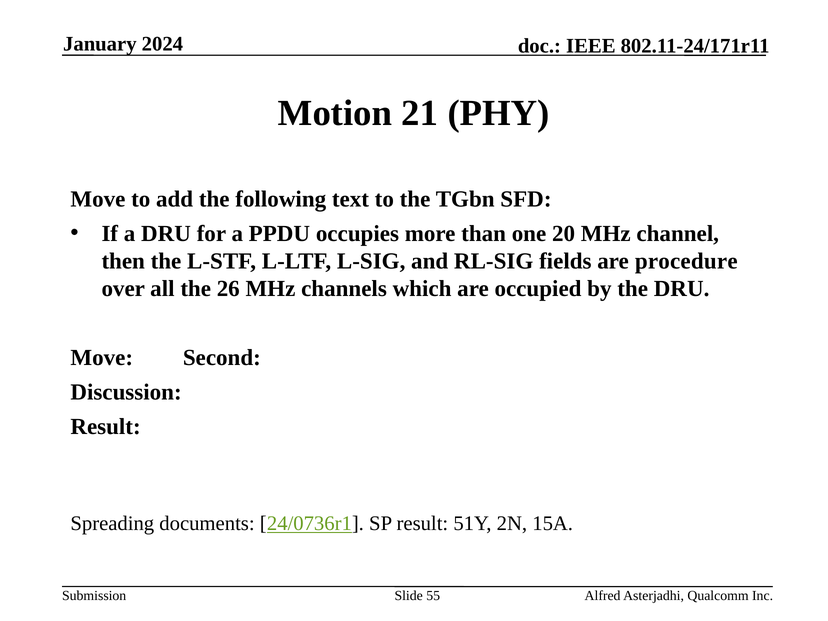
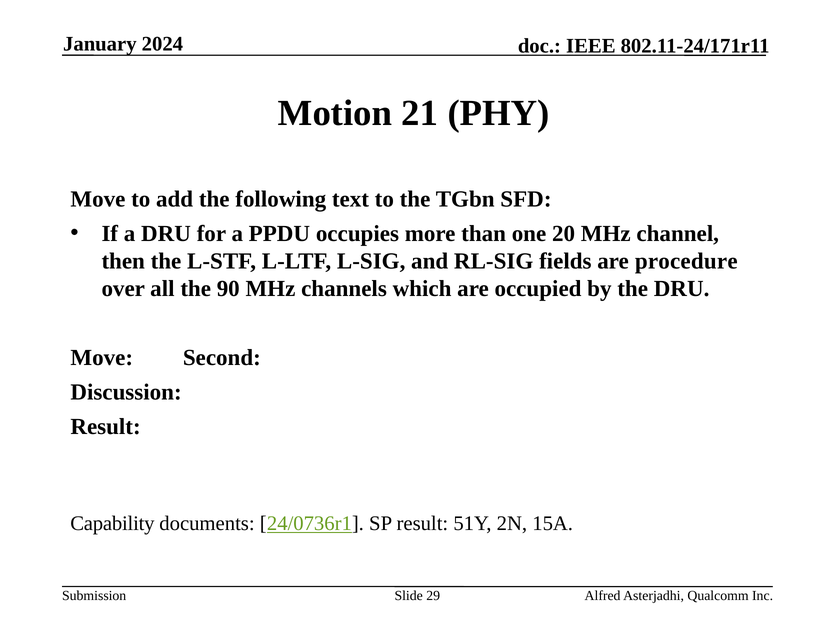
26: 26 -> 90
Spreading: Spreading -> Capability
55: 55 -> 29
